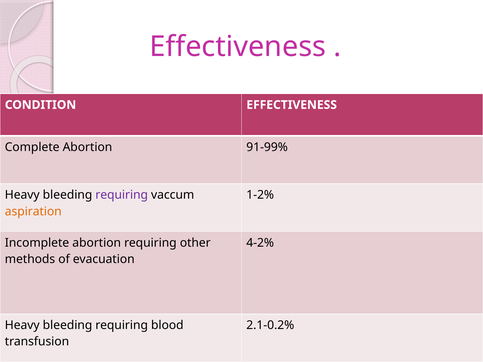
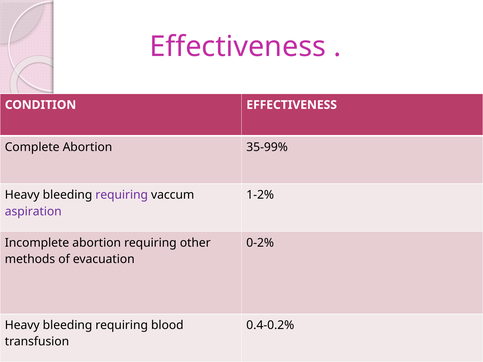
91-99%: 91-99% -> 35-99%
aspiration colour: orange -> purple
4-2%: 4-2% -> 0-2%
2.1-0.2%: 2.1-0.2% -> 0.4-0.2%
